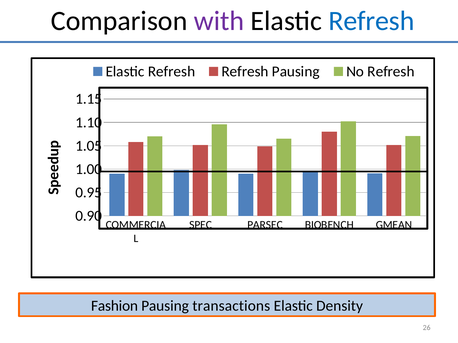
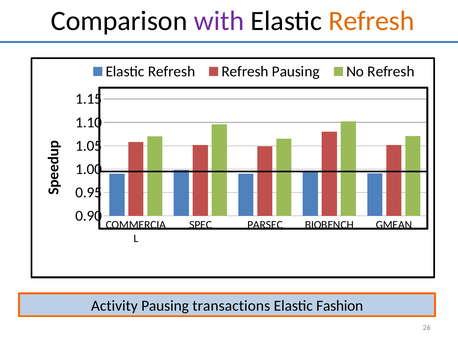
Refresh at (371, 21) colour: blue -> orange
Fashion: Fashion -> Activity
Density: Density -> Fashion
